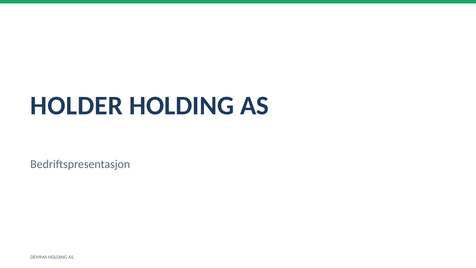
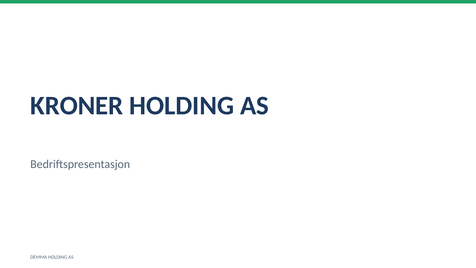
HOLDER: HOLDER -> KRONER
